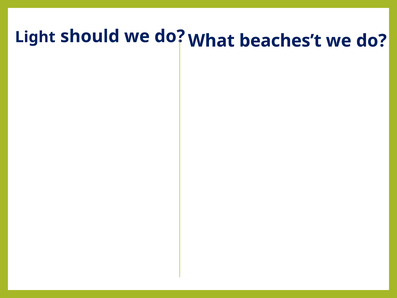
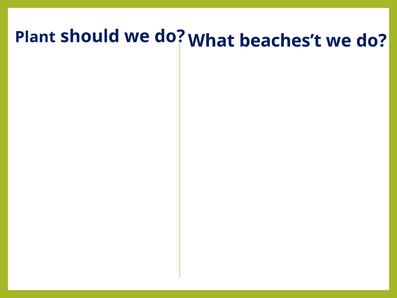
Light: Light -> Plant
